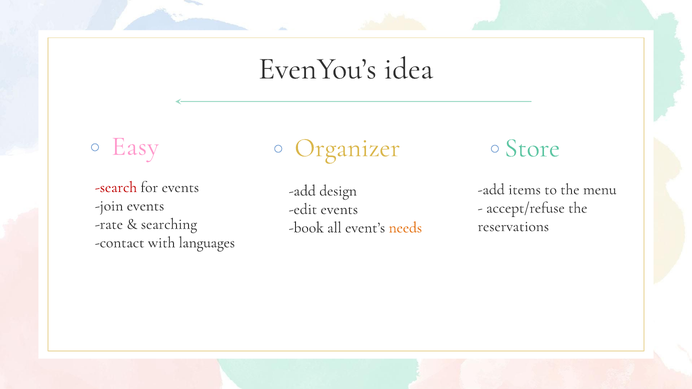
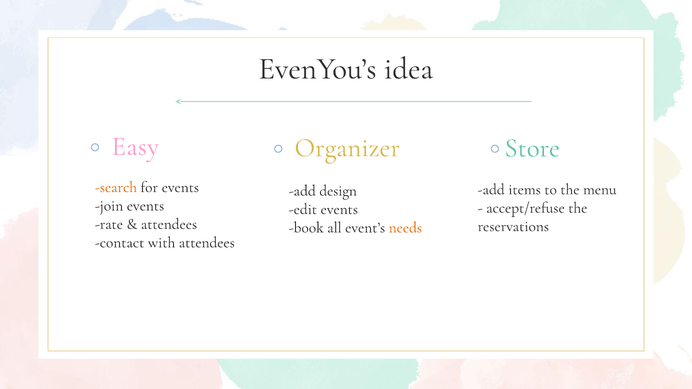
search colour: red -> orange
searching at (169, 224): searching -> attendees
with languages: languages -> attendees
